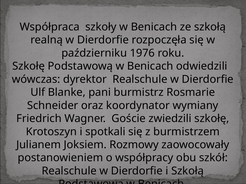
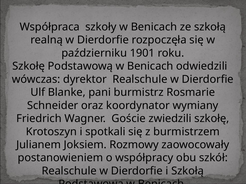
1976: 1976 -> 1901
